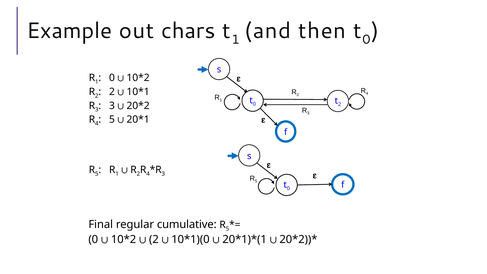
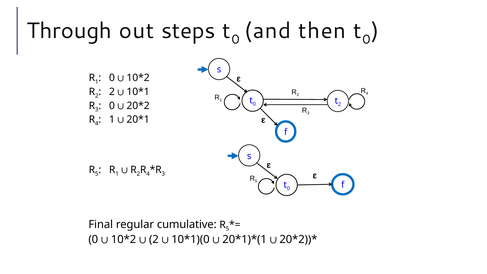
Example: Example -> Through
chars: chars -> steps
1 at (236, 39): 1 -> 0
3 at (112, 106): 3 -> 0
5 at (112, 119): 5 -> 1
